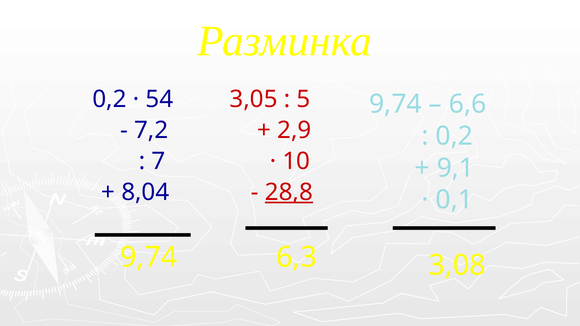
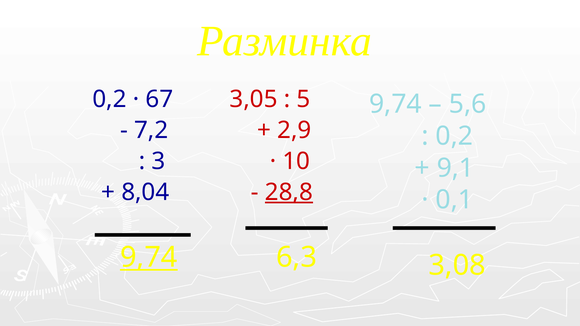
54: 54 -> 67
6,6: 6,6 -> 5,6
7: 7 -> 3
9,74 at (149, 258) underline: none -> present
